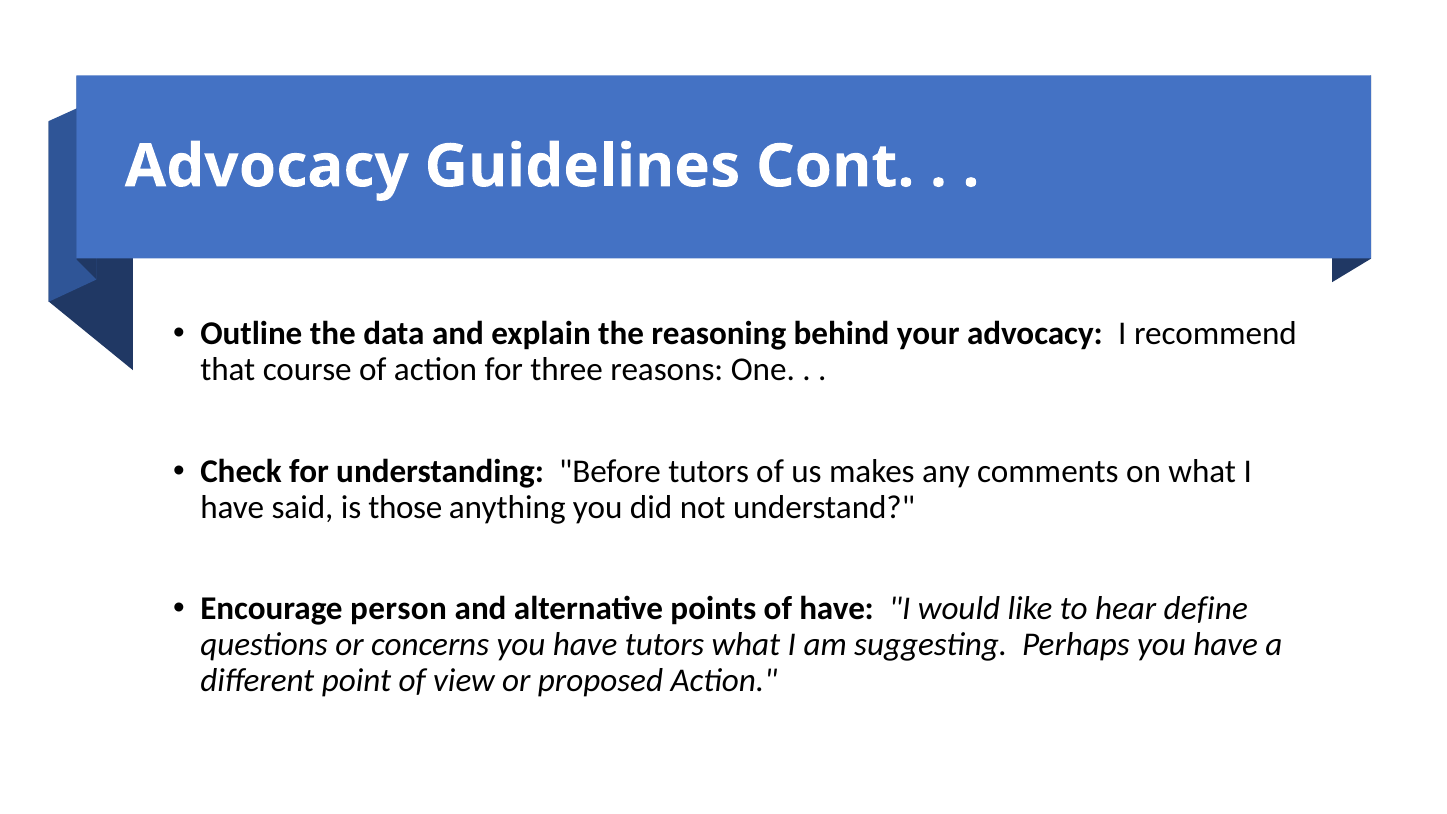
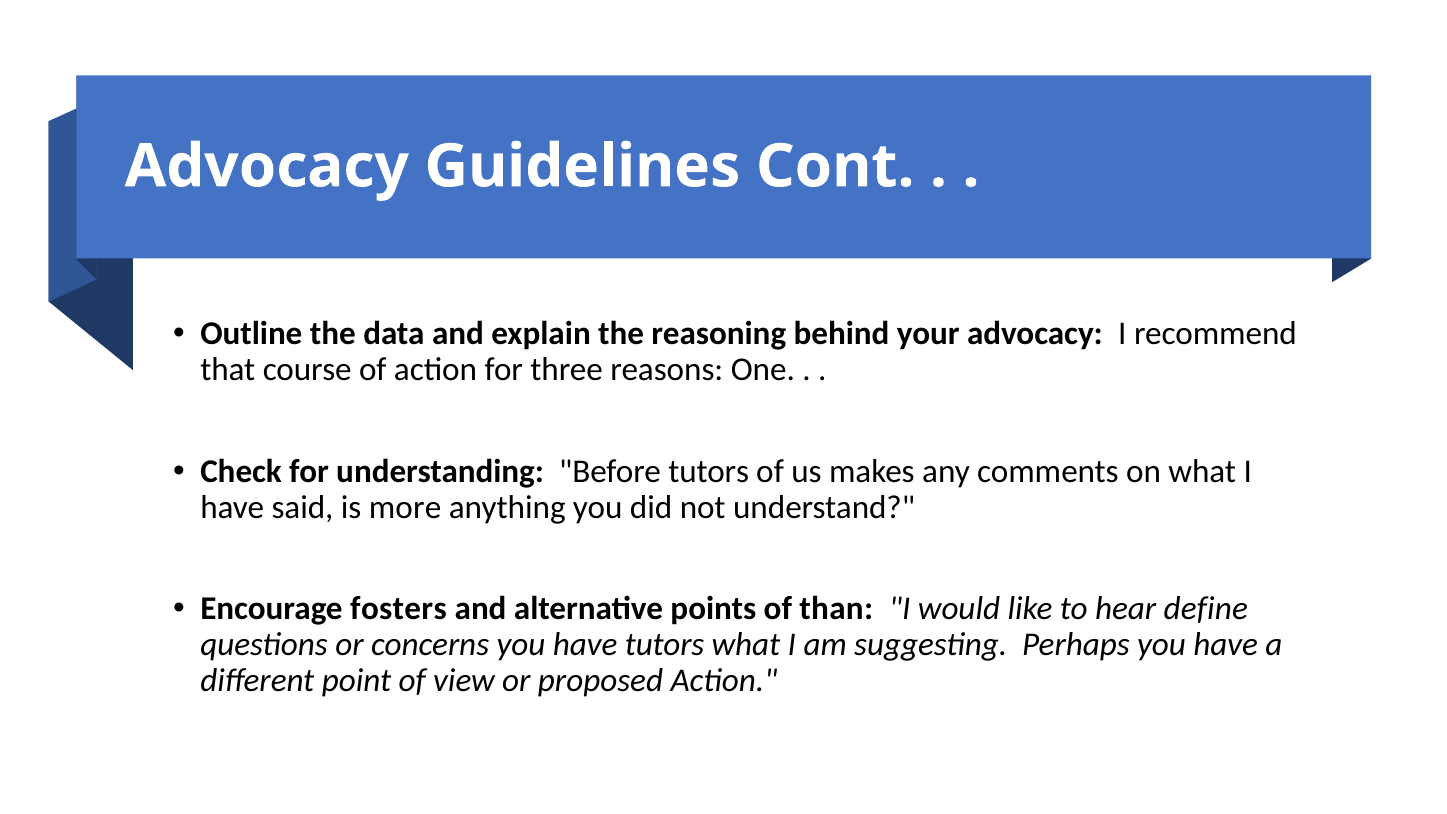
those: those -> more
person: person -> fosters
of have: have -> than
